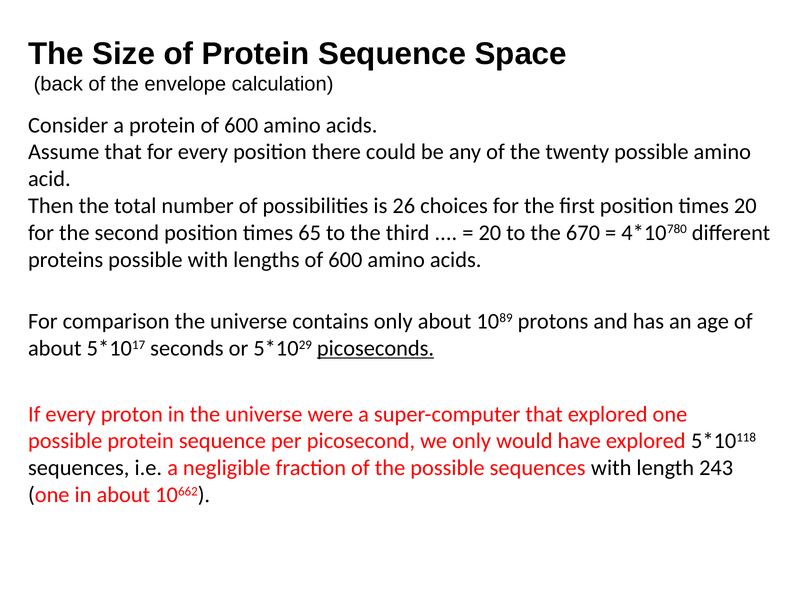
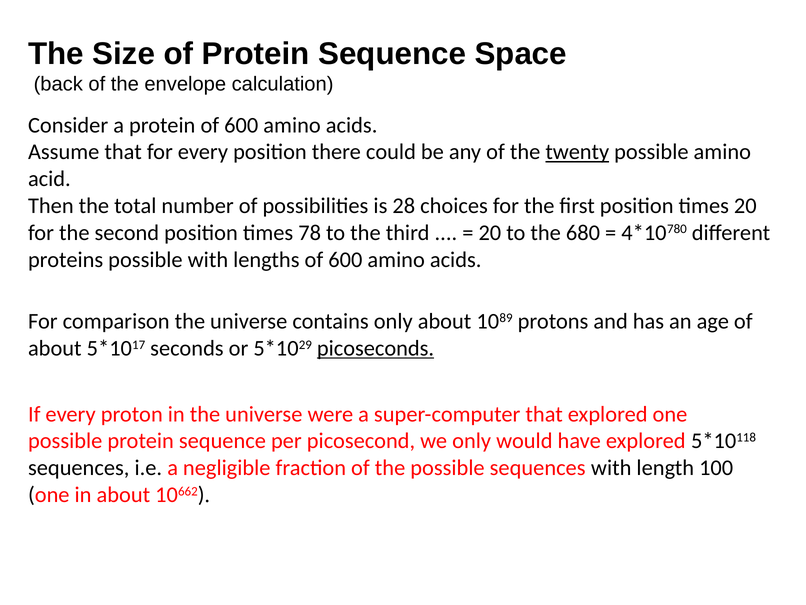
twenty underline: none -> present
26: 26 -> 28
65: 65 -> 78
670: 670 -> 680
243: 243 -> 100
